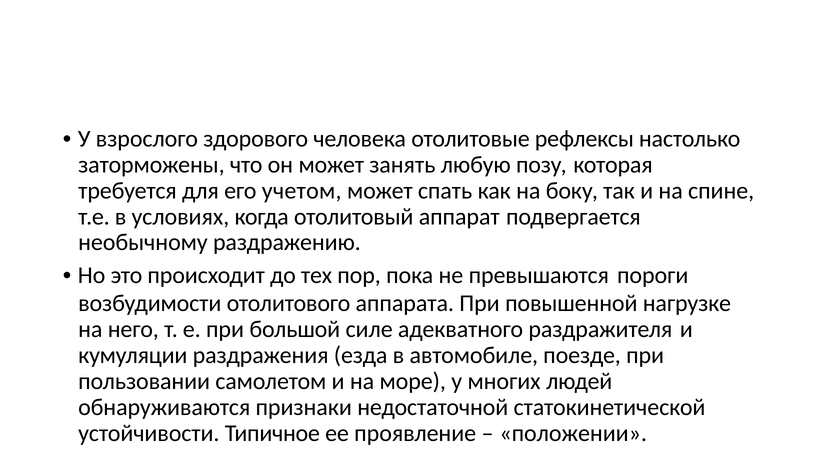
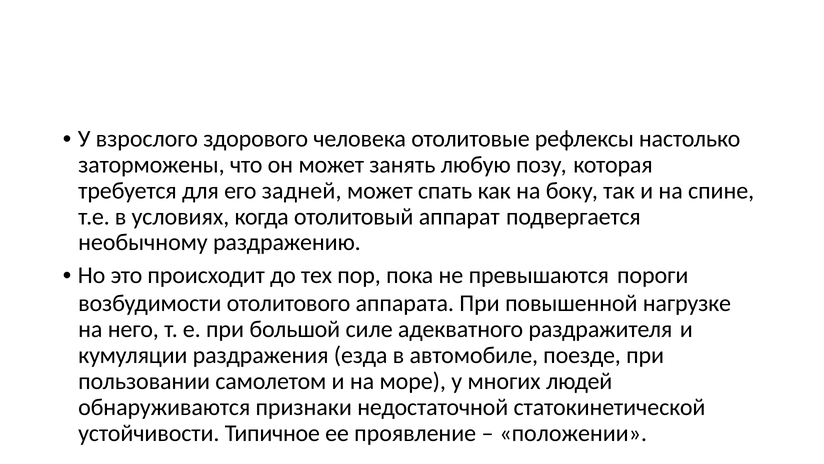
учетом: учетом -> задней
